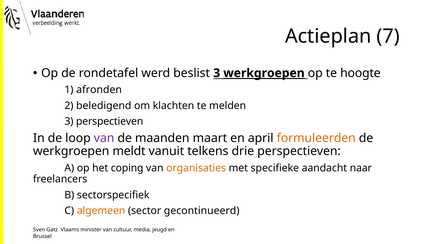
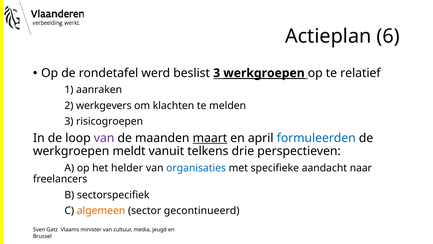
7: 7 -> 6
hoogte: hoogte -> relatief
afronden: afronden -> aanraken
beledigend: beledigend -> werkgevers
3 perspectieven: perspectieven -> risicogroepen
maart underline: none -> present
formuleerden colour: orange -> blue
coping: coping -> helder
organisaties colour: orange -> blue
